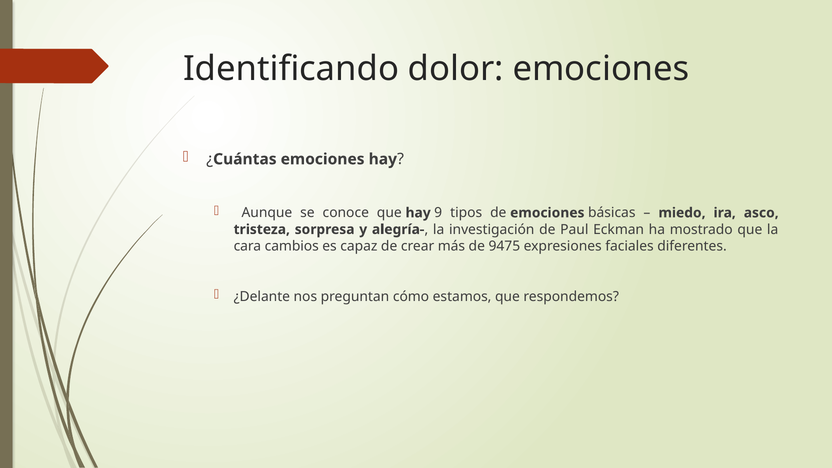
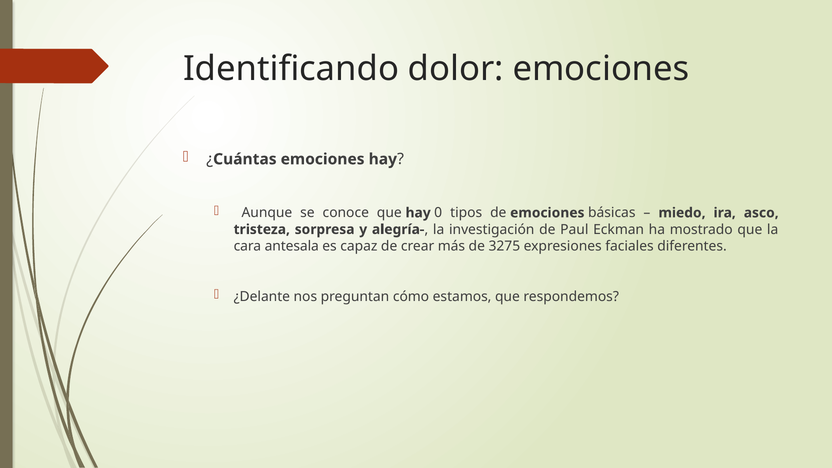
9: 9 -> 0
cambios: cambios -> antesala
9475: 9475 -> 3275
